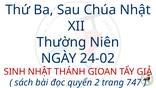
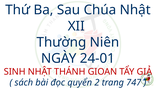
24-02: 24-02 -> 24-01
